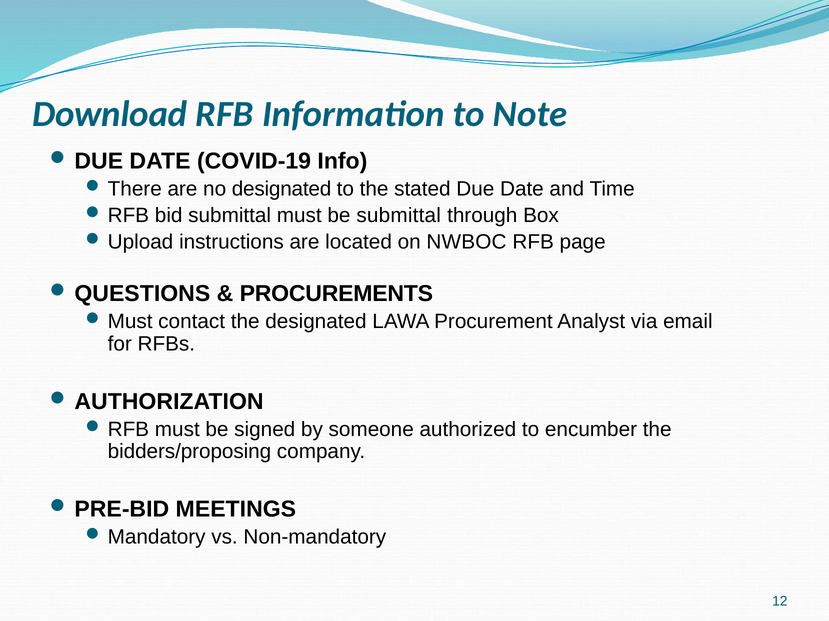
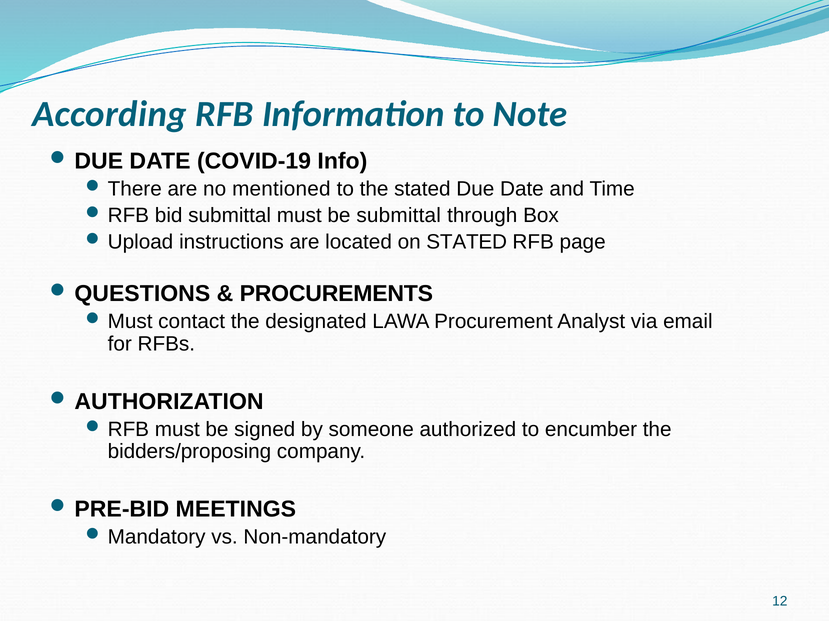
Download: Download -> According
no designated: designated -> mentioned
on NWBOC: NWBOC -> STATED
